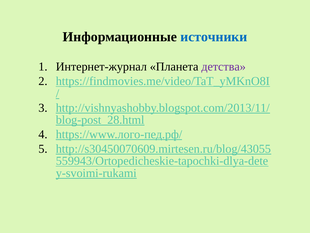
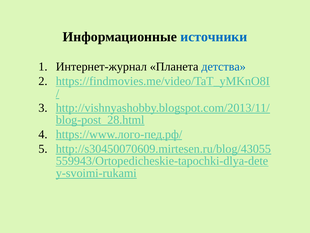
детства colour: purple -> blue
